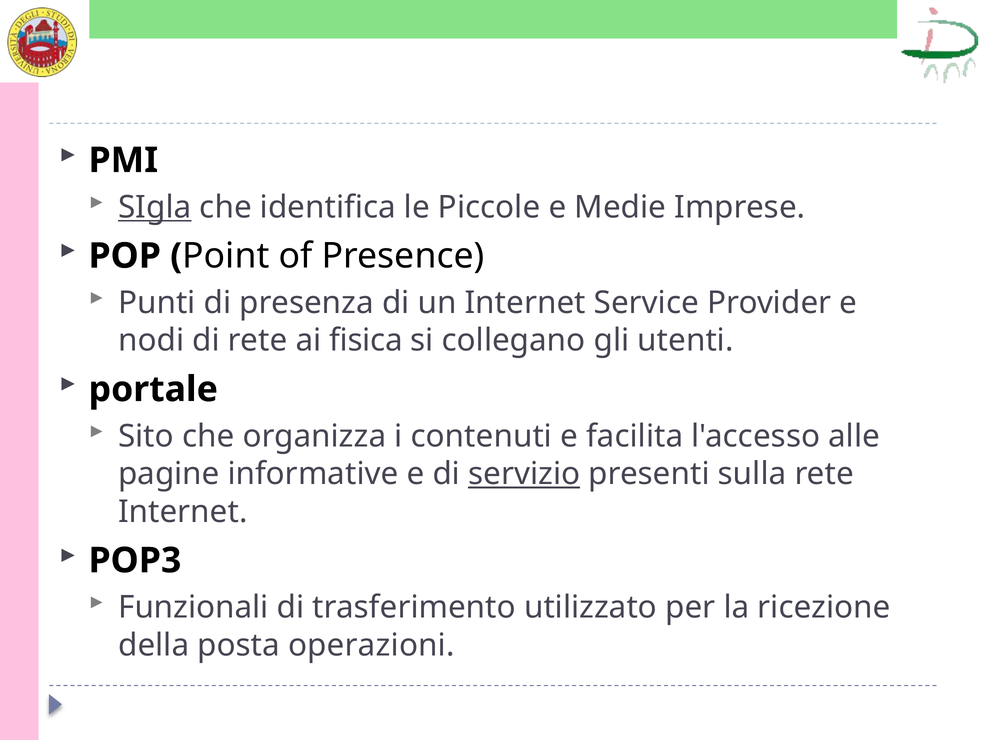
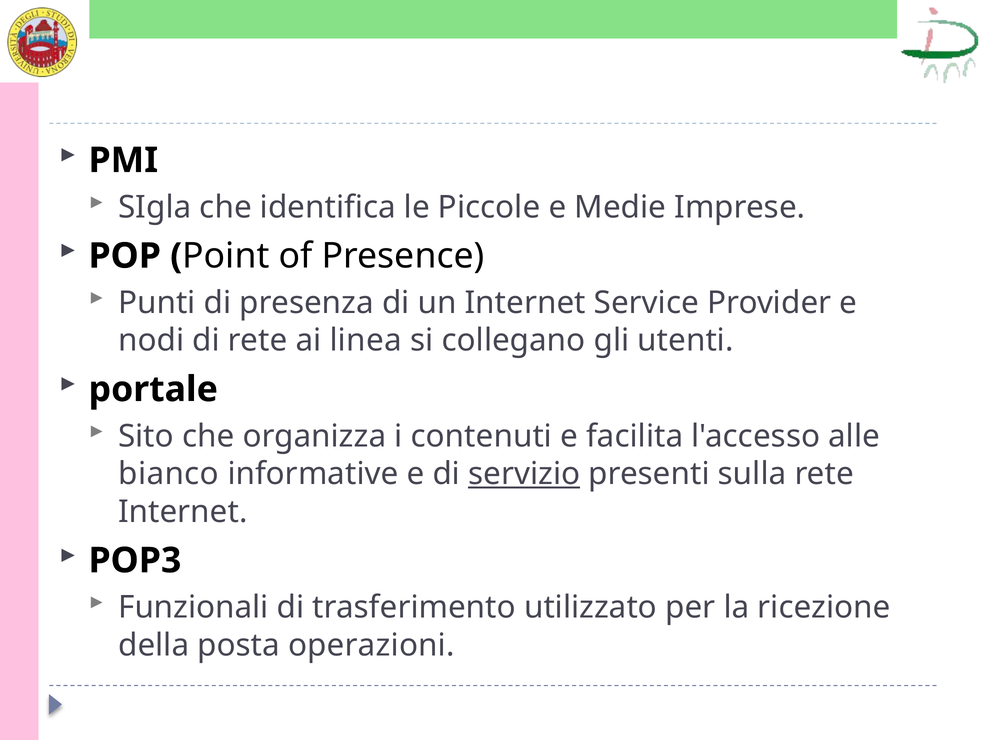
SIgla underline: present -> none
fisica: fisica -> linea
pagine: pagine -> bianco
